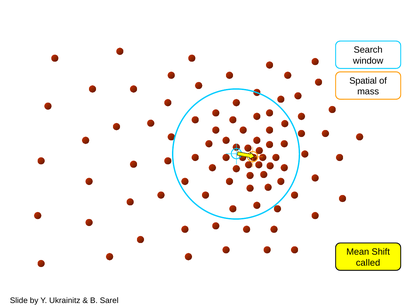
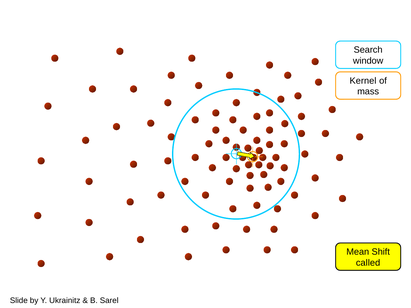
Spatial: Spatial -> Kernel
